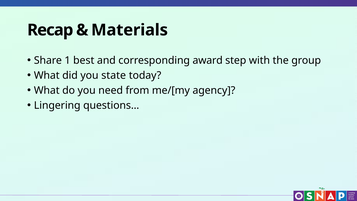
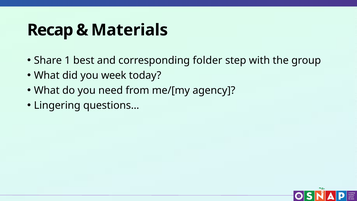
award: award -> folder
state: state -> week
